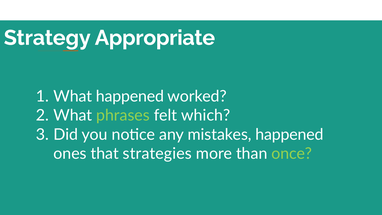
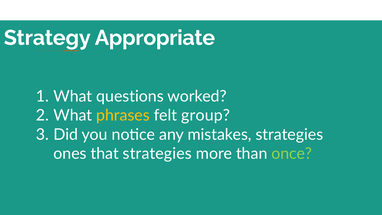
What happened: happened -> questions
phrases colour: light green -> yellow
which: which -> group
mistakes happened: happened -> strategies
